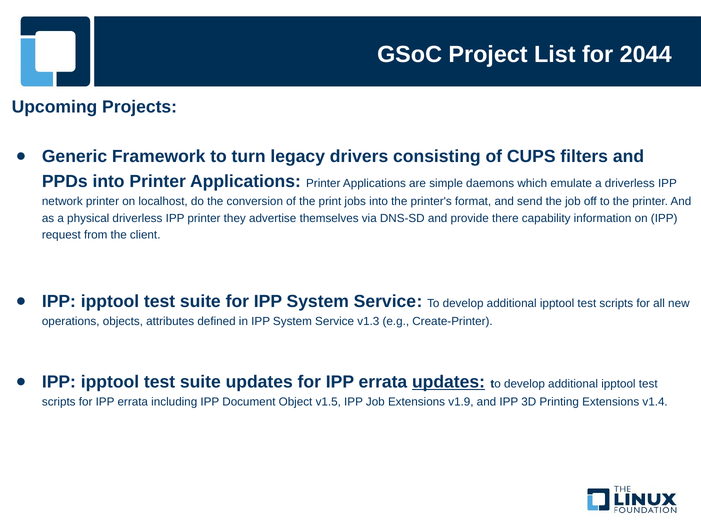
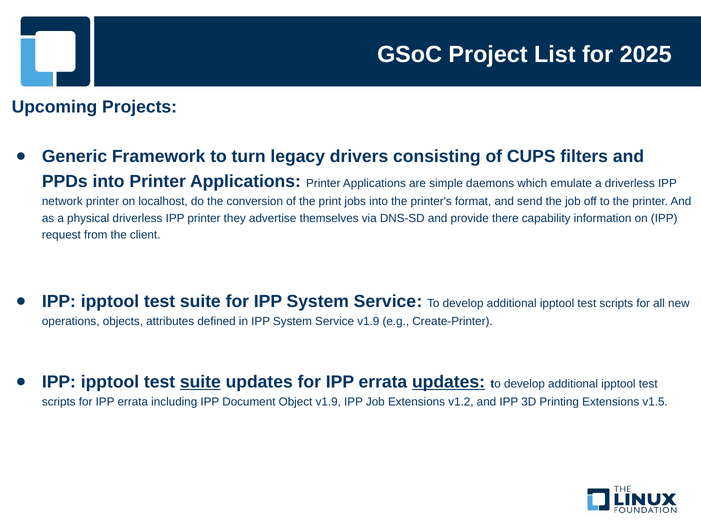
2044: 2044 -> 2025
Service v1.3: v1.3 -> v1.9
suite at (200, 382) underline: none -> present
Object v1.5: v1.5 -> v1.9
v1.9: v1.9 -> v1.2
v1.4: v1.4 -> v1.5
